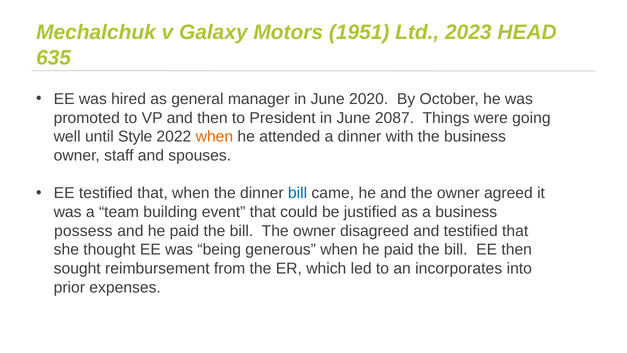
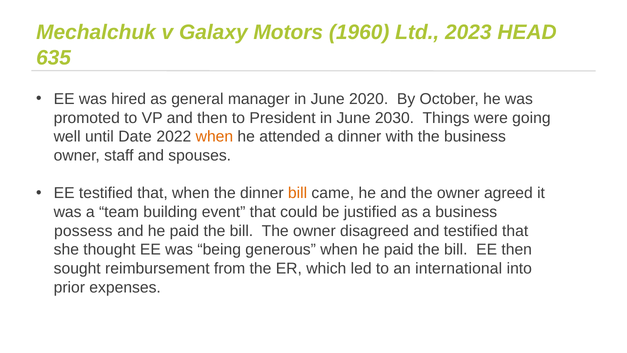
1951: 1951 -> 1960
2087: 2087 -> 2030
Style: Style -> Date
bill at (298, 193) colour: blue -> orange
incorporates: incorporates -> international
